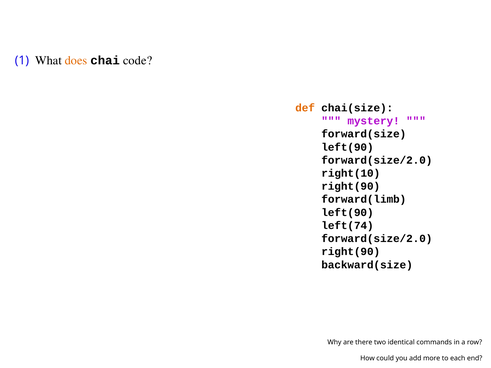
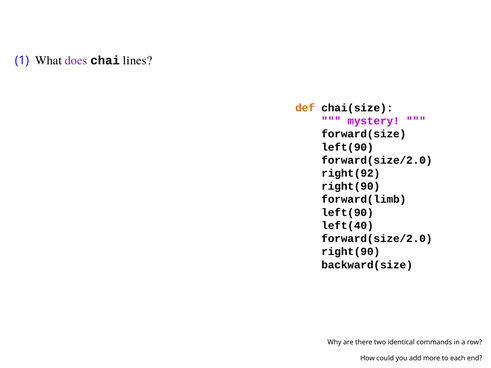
does colour: orange -> purple
code: code -> lines
right(10: right(10 -> right(92
left(74: left(74 -> left(40
